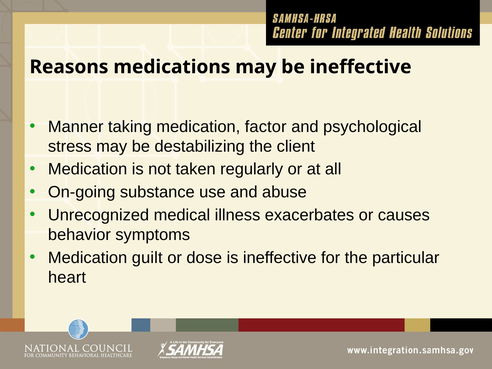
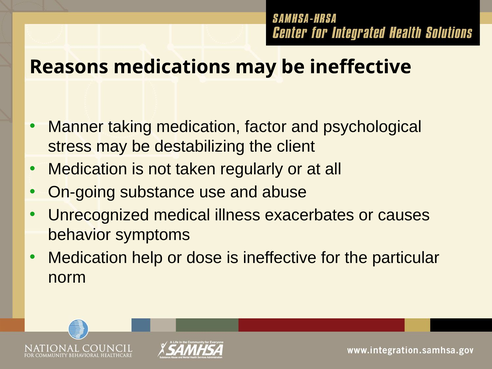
guilt: guilt -> help
heart: heart -> norm
